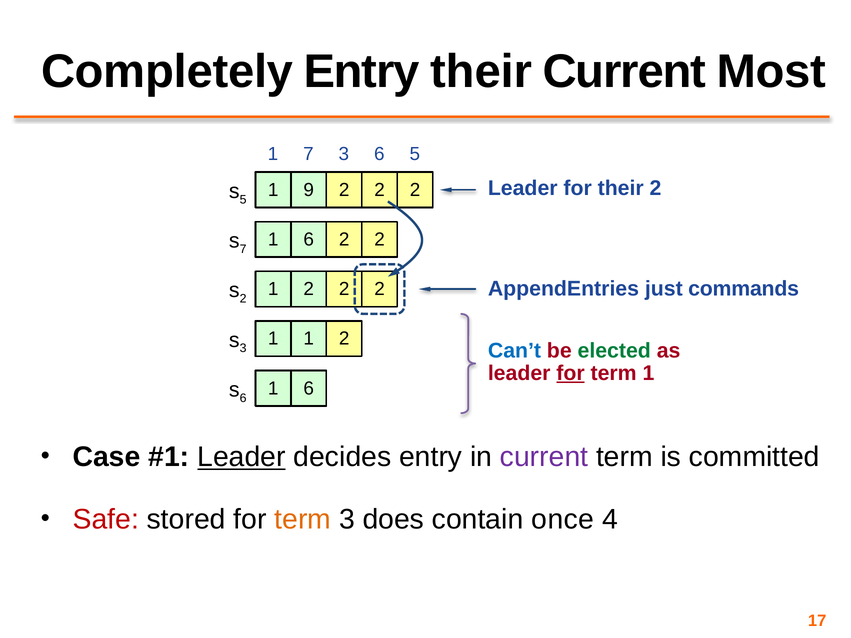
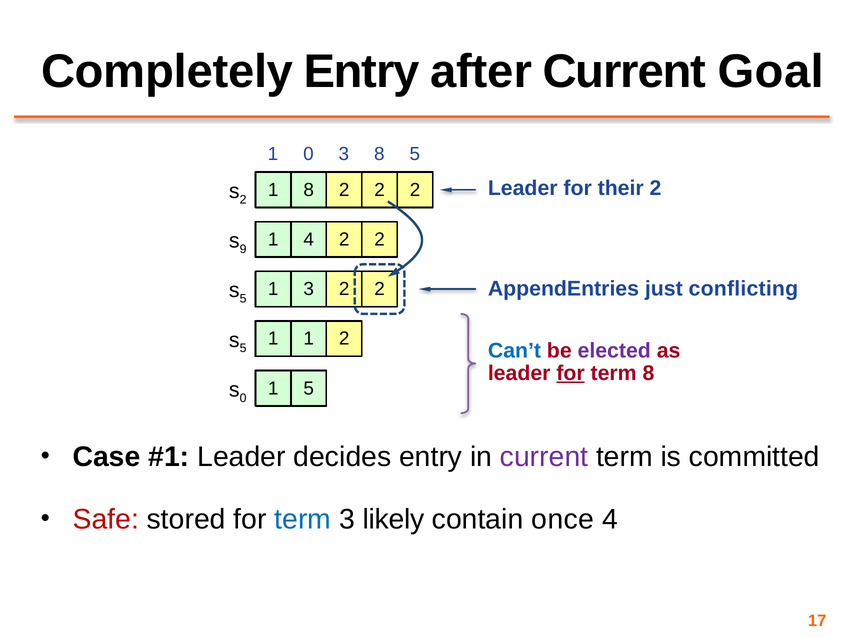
Entry their: their -> after
Most: Most -> Goal
1 7: 7 -> 0
3 6: 6 -> 8
1 9: 9 -> 8
5 at (243, 200): 5 -> 2
6 at (309, 240): 6 -> 4
7 at (243, 249): 7 -> 9
commands: commands -> conflicting
2 at (309, 289): 2 -> 3
2 at (243, 299): 2 -> 5
3 at (243, 348): 3 -> 5
elected colour: green -> purple
term 1: 1 -> 8
6 at (309, 388): 6 -> 5
6 at (243, 398): 6 -> 0
Leader at (241, 457) underline: present -> none
term at (303, 520) colour: orange -> blue
does: does -> likely
